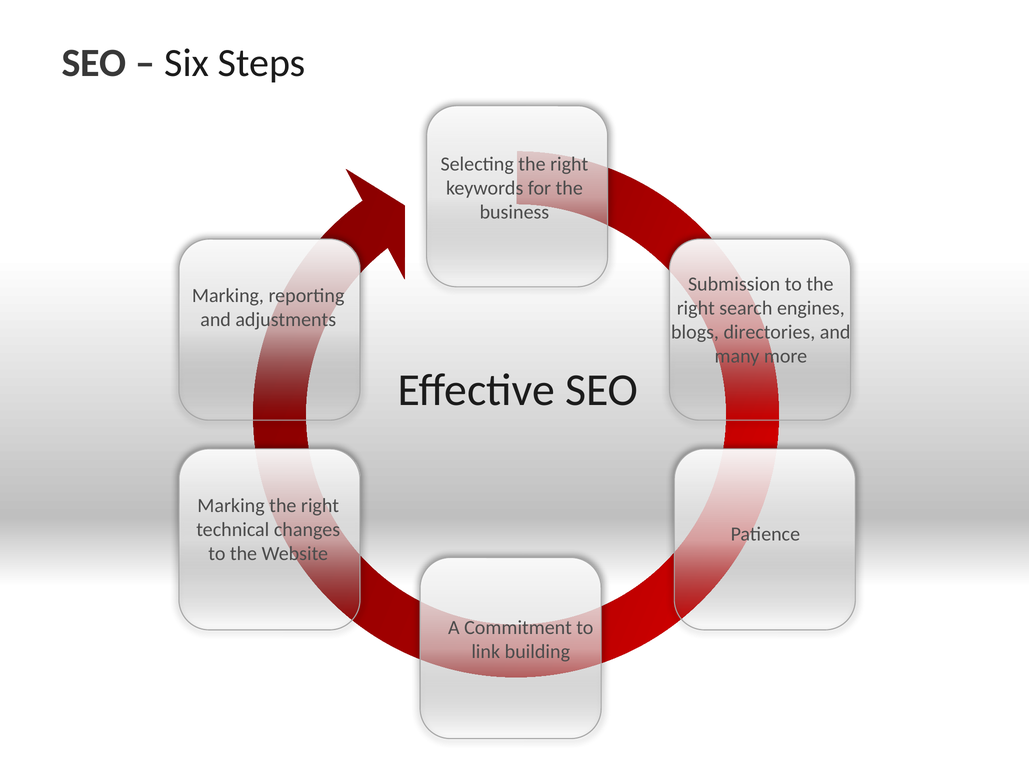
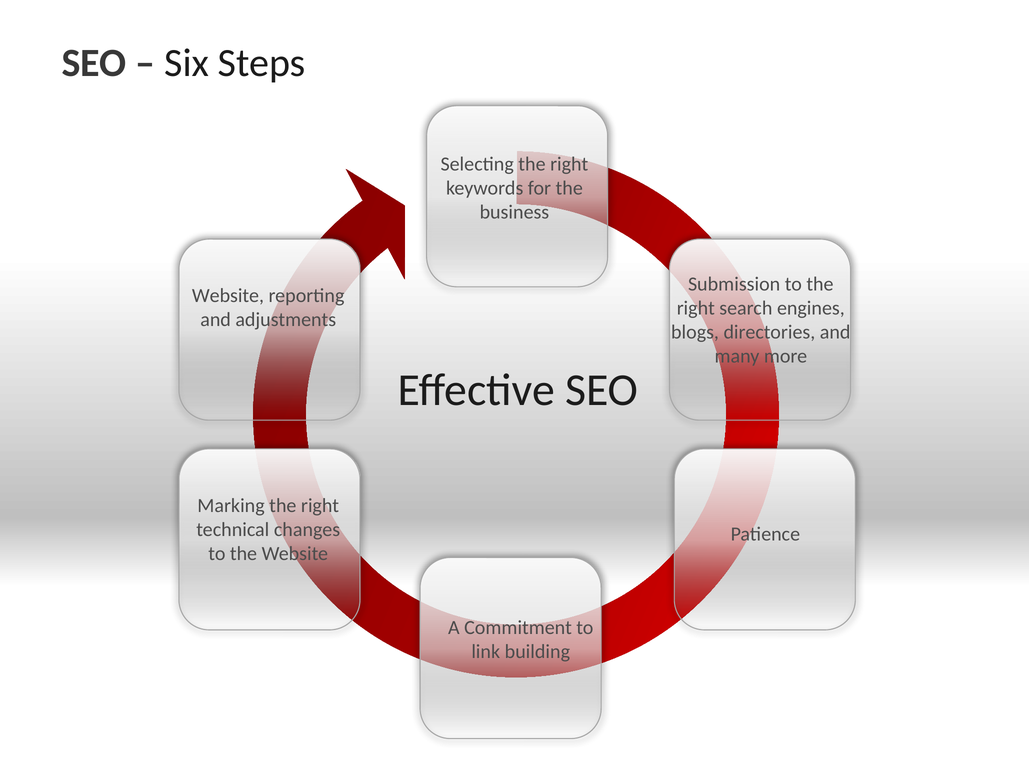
Marking at (228, 296): Marking -> Website
